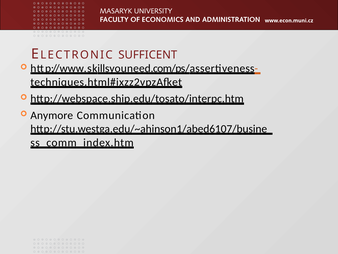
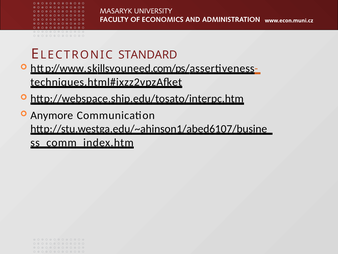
SUFFICENT: SUFFICENT -> STANDARD
